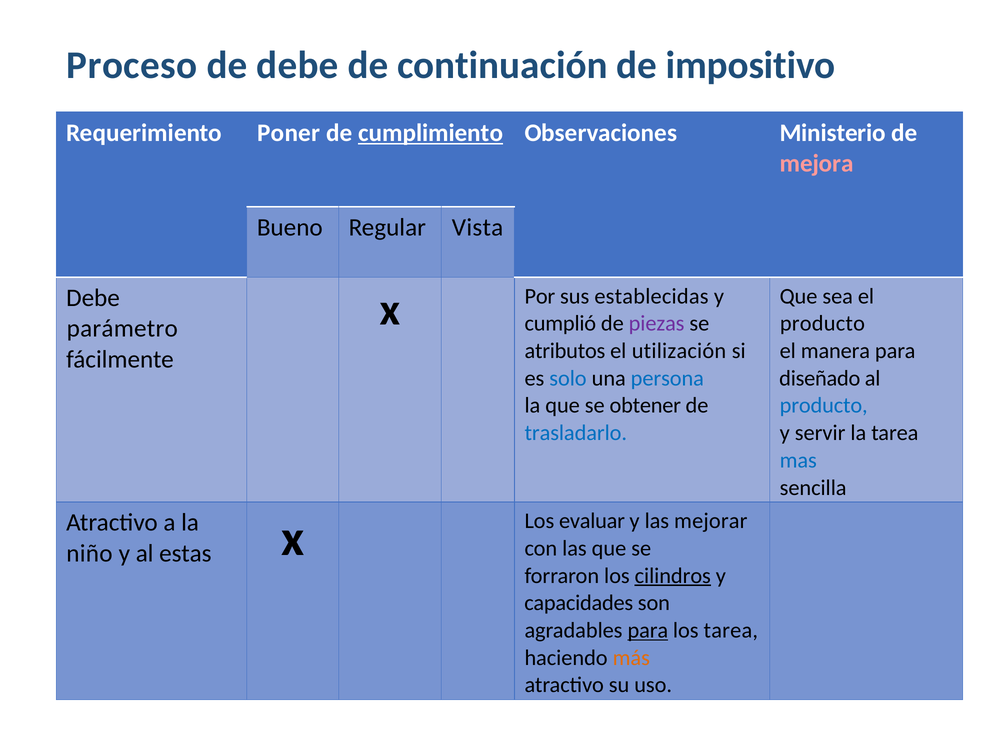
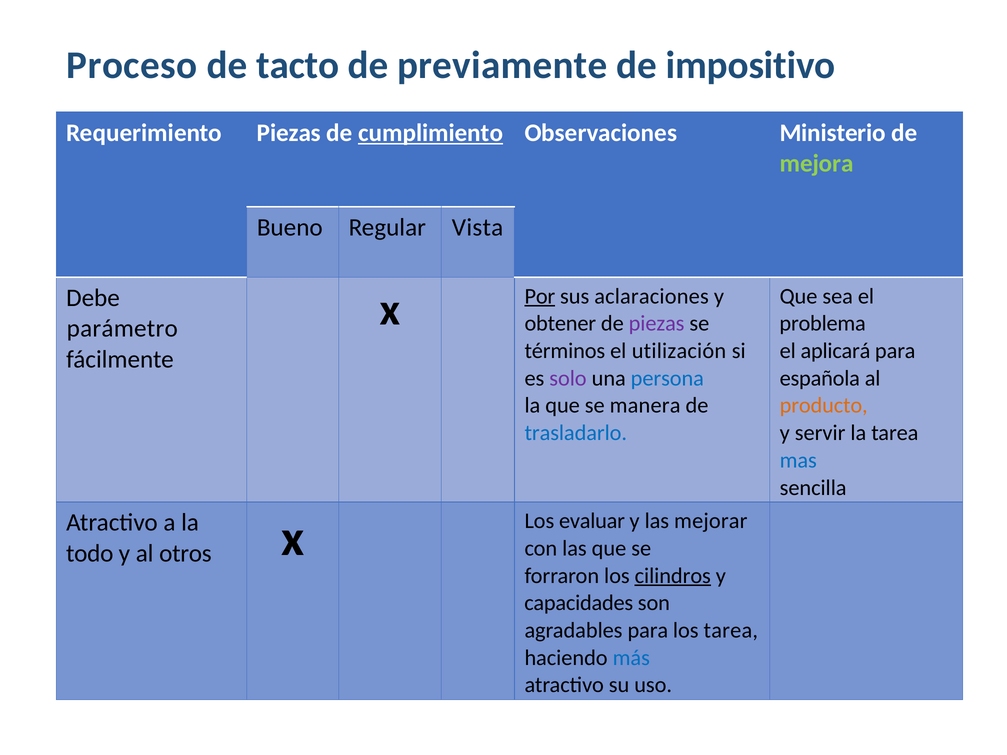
de debe: debe -> tacto
continuación: continuación -> previamente
Requerimiento Poner: Poner -> Piezas
mejora colour: pink -> light green
Por underline: none -> present
establecidas: establecidas -> aclaraciones
cumplió: cumplió -> obtener
producto at (822, 324): producto -> problema
atributos: atributos -> términos
manera: manera -> aplicará
solo colour: blue -> purple
diseñado: diseñado -> española
obtener: obtener -> manera
producto at (824, 406) colour: blue -> orange
niño: niño -> todo
estas: estas -> otros
para at (648, 631) underline: present -> none
más colour: orange -> blue
